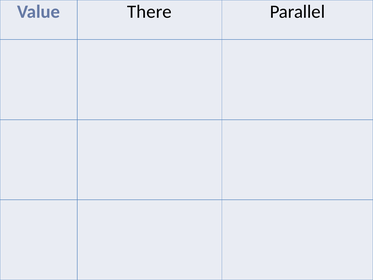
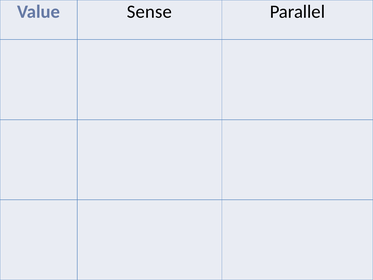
There: There -> Sense
